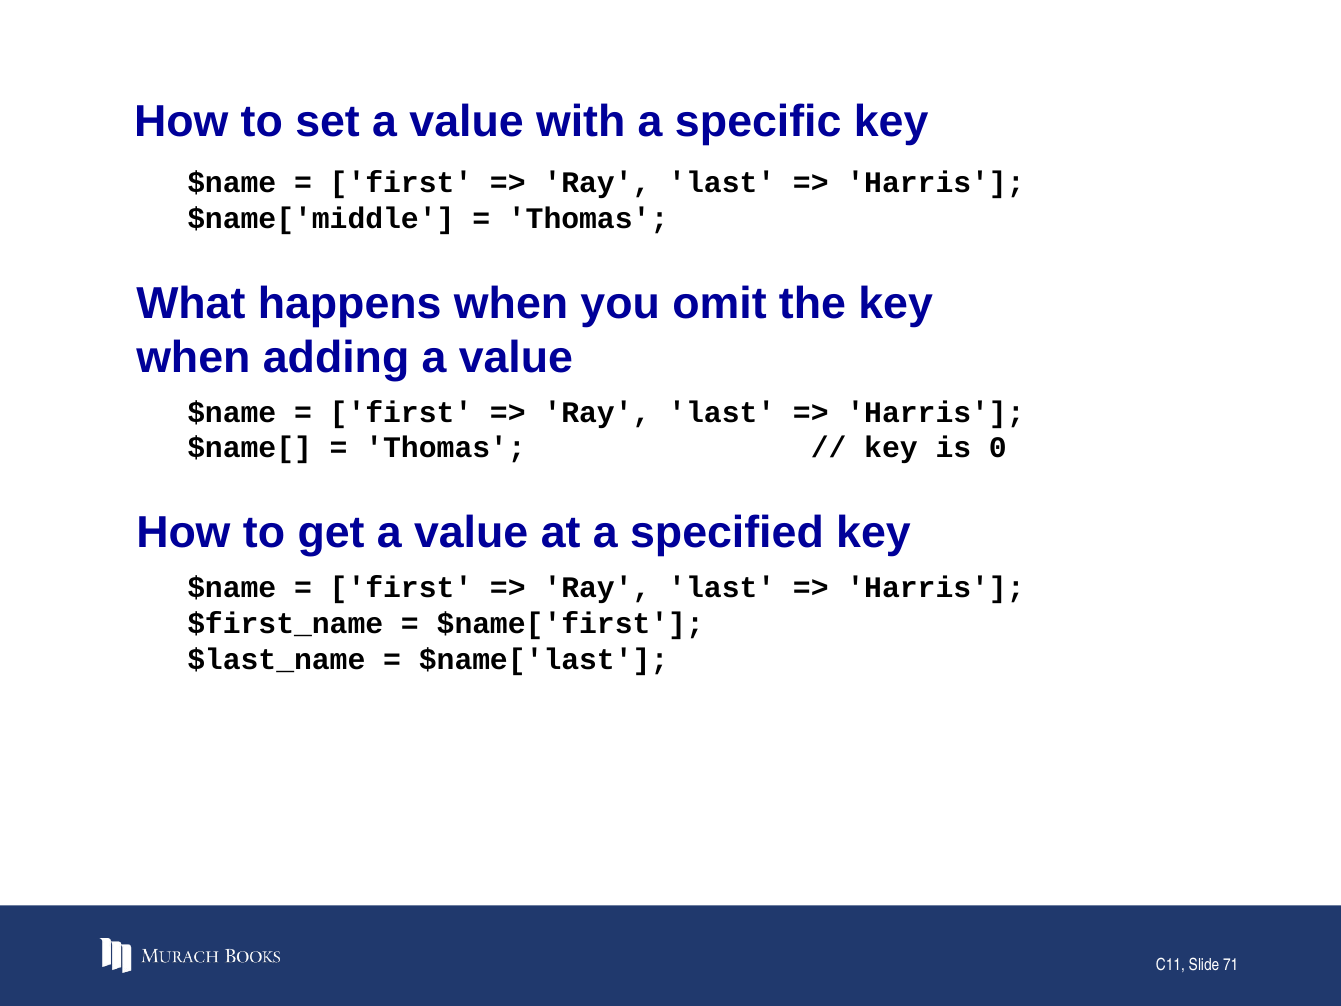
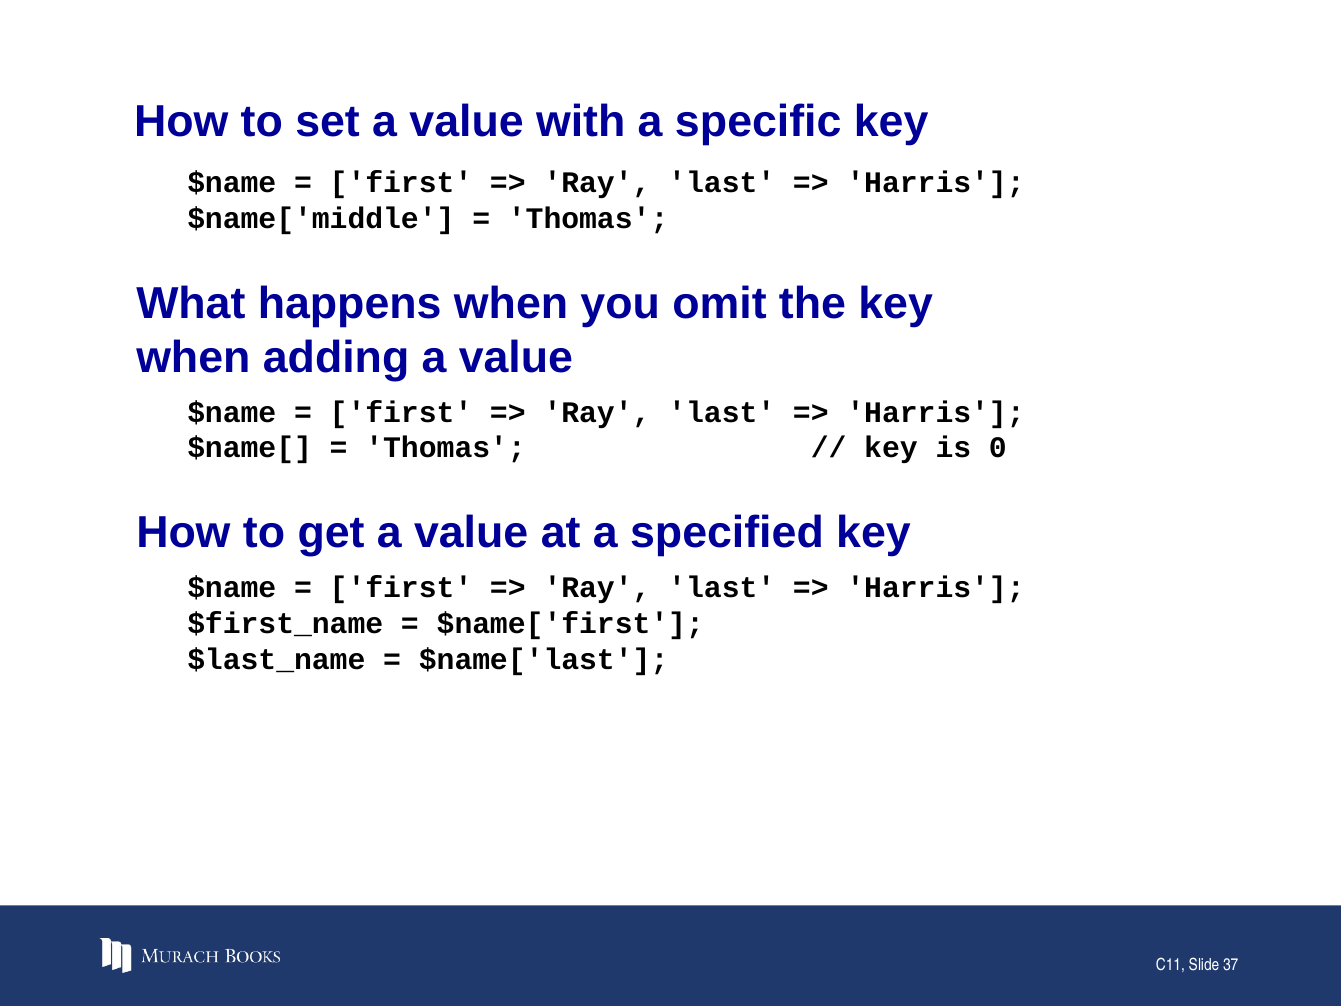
71: 71 -> 37
